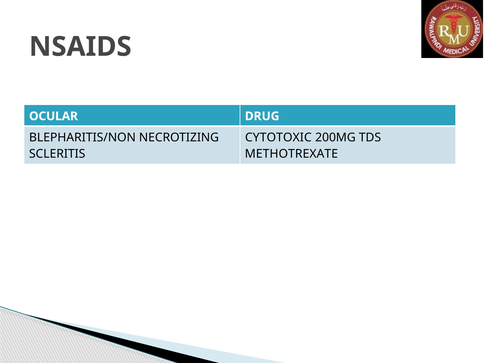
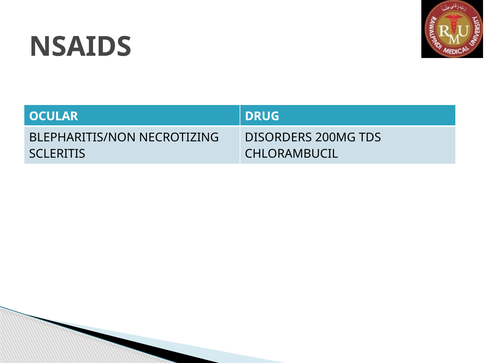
CYTOTOXIC: CYTOTOXIC -> DISORDERS
METHOTREXATE: METHOTREXATE -> CHLORAMBUCIL
